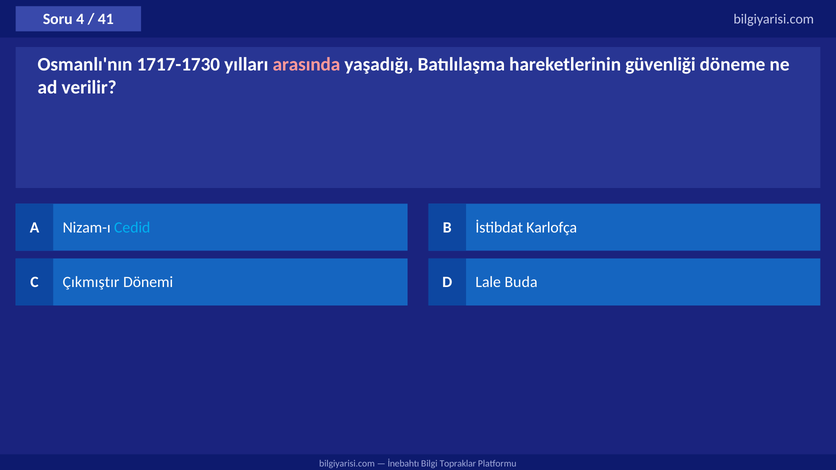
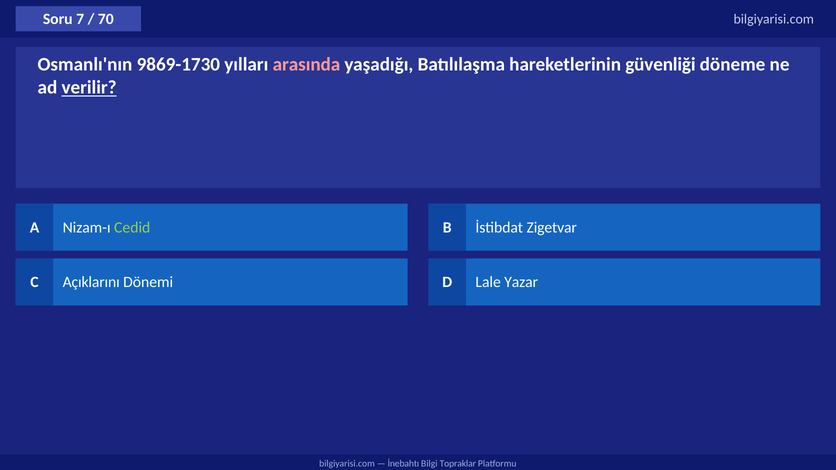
4: 4 -> 7
41: 41 -> 70
1717-1730: 1717-1730 -> 9869-1730
verilir underline: none -> present
Cedid colour: light blue -> light green
Karlofça: Karlofça -> Zigetvar
Çıkmıştır: Çıkmıştır -> Açıklarını
Buda: Buda -> Yazar
